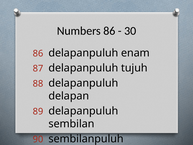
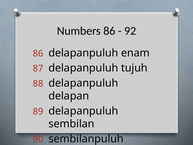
30: 30 -> 92
